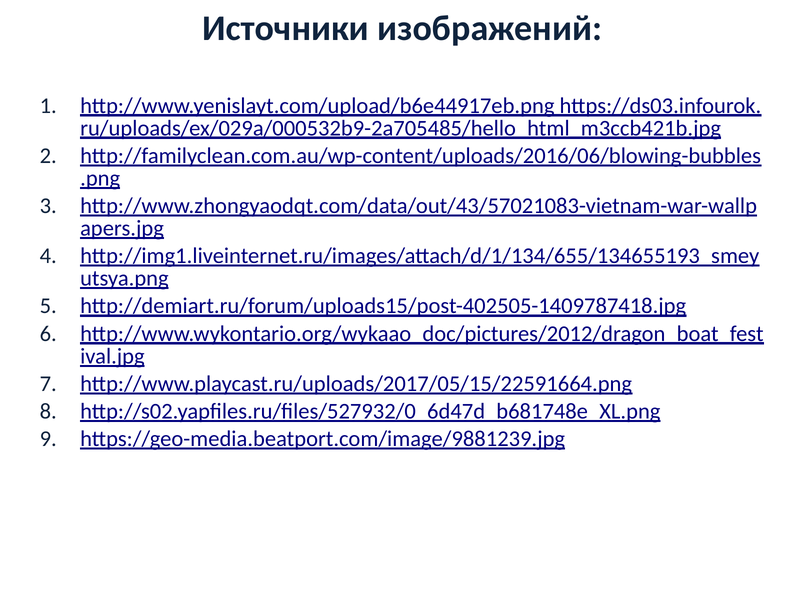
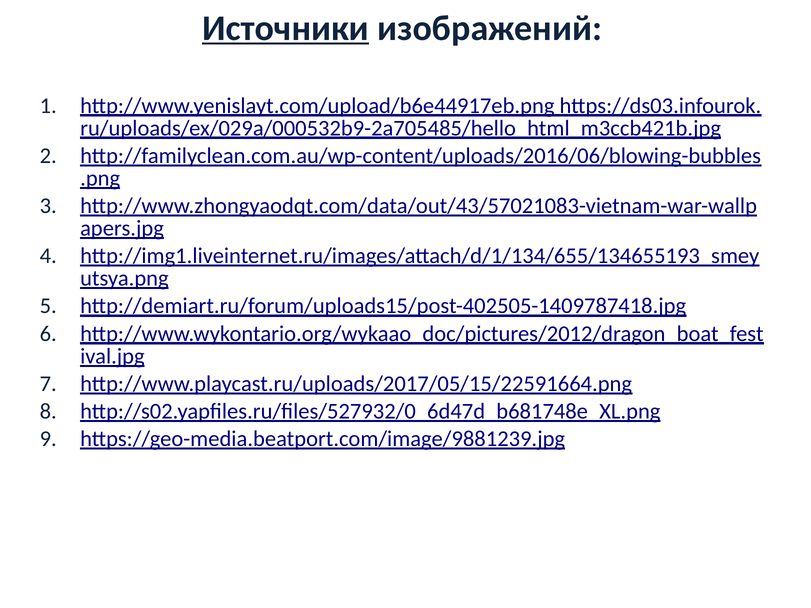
Источники underline: none -> present
